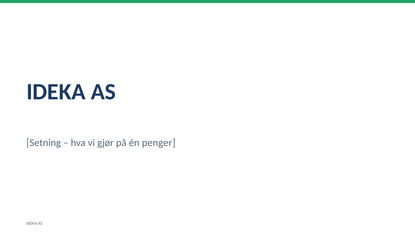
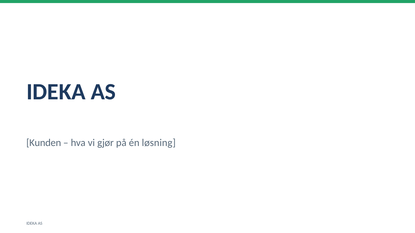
Setning: Setning -> Kunden
penger: penger -> løsning
